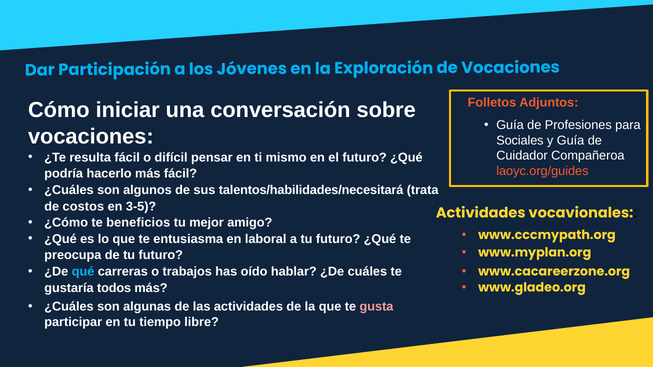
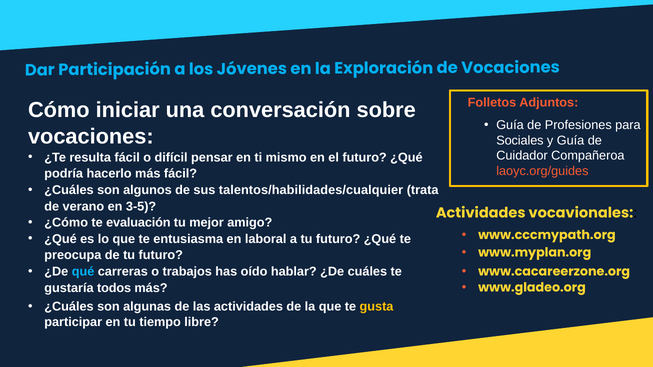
talentos/habilidades/necesitará: talentos/habilidades/necesitará -> talentos/habilidades/cualquier
costos: costos -> verano
beneficios: beneficios -> evaluación
gusta colour: pink -> yellow
